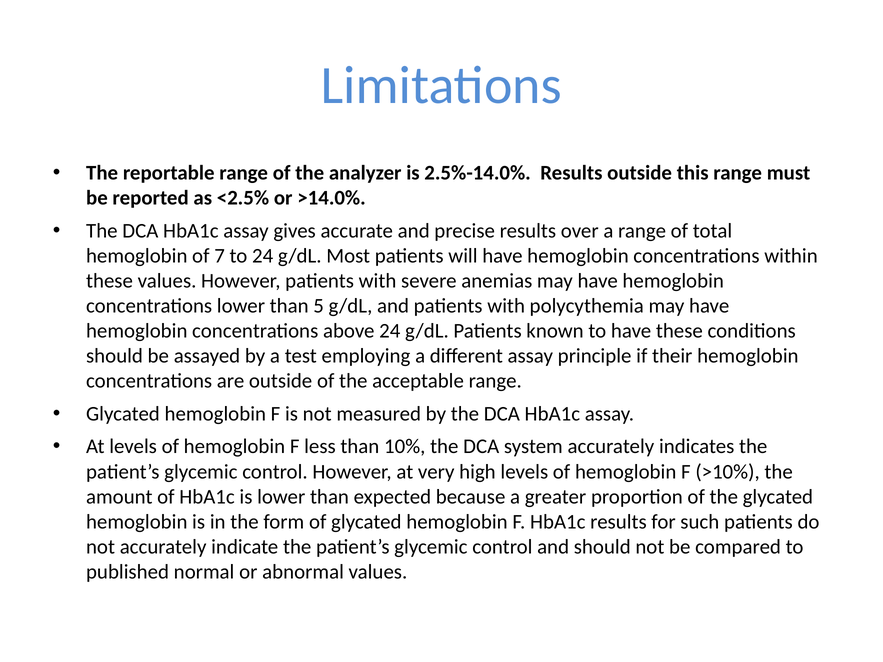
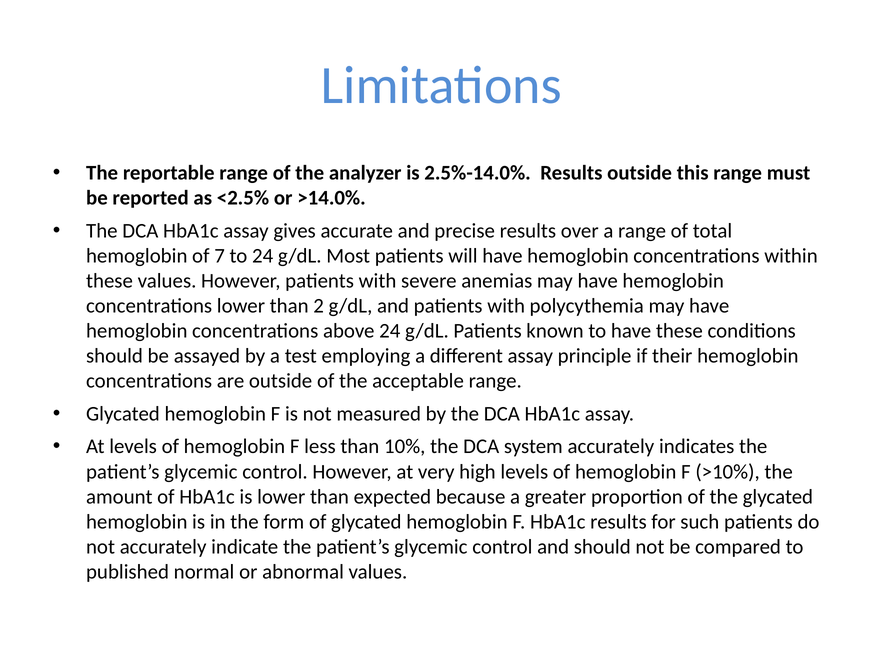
5: 5 -> 2
